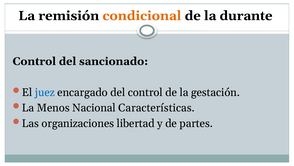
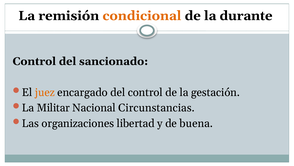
juez colour: blue -> orange
Menos: Menos -> Militar
Características: Características -> Circunstancias
partes: partes -> buena
